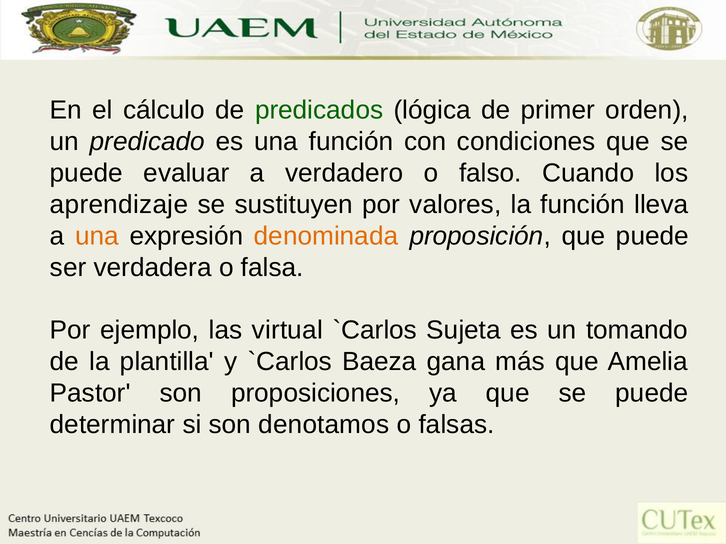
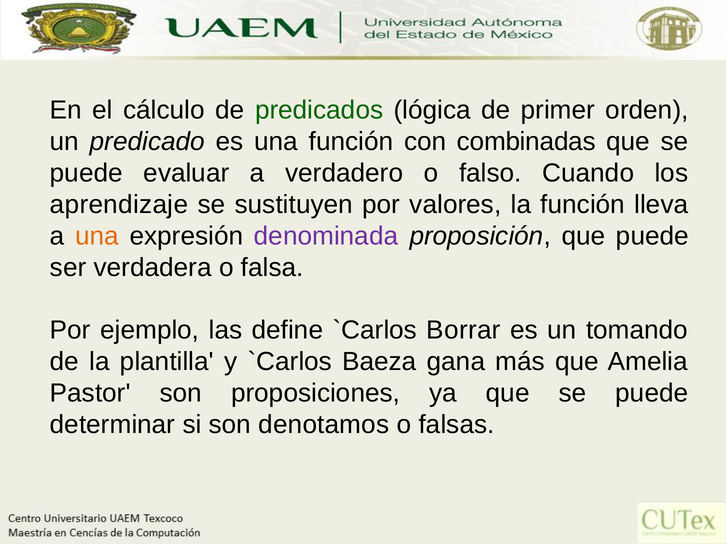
condiciones: condiciones -> combinadas
denominada colour: orange -> purple
virtual: virtual -> define
Sujeta: Sujeta -> Borrar
